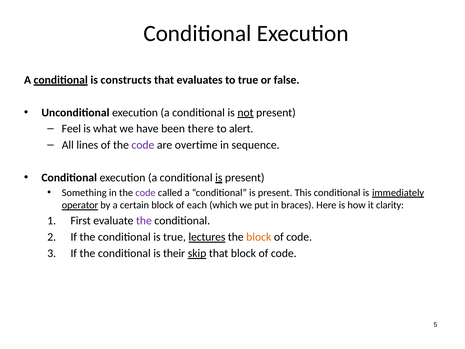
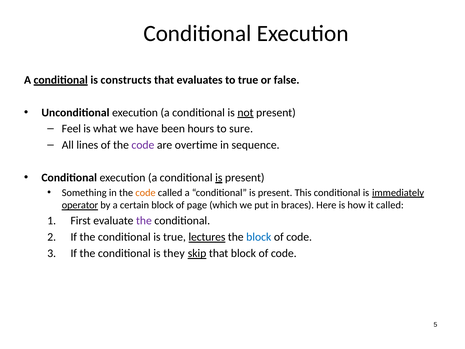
there: there -> hours
alert: alert -> sure
code at (145, 193) colour: purple -> orange
each: each -> page
it clarity: clarity -> called
block at (259, 237) colour: orange -> blue
their: their -> they
